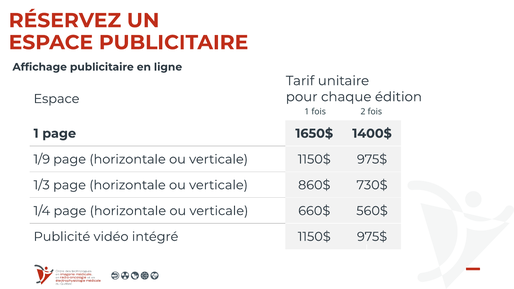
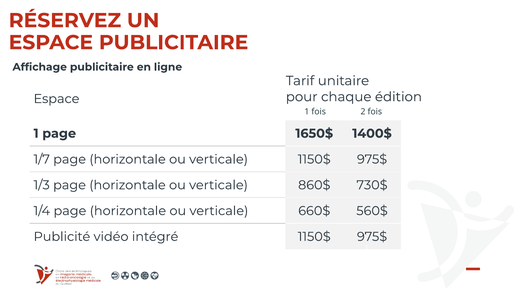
1/9: 1/9 -> 1/7
